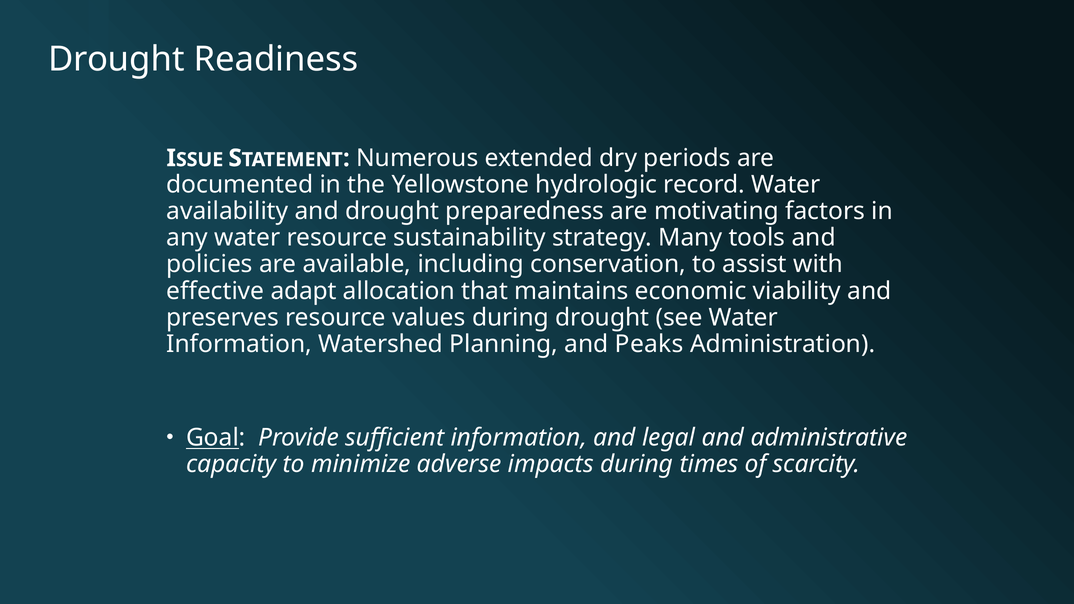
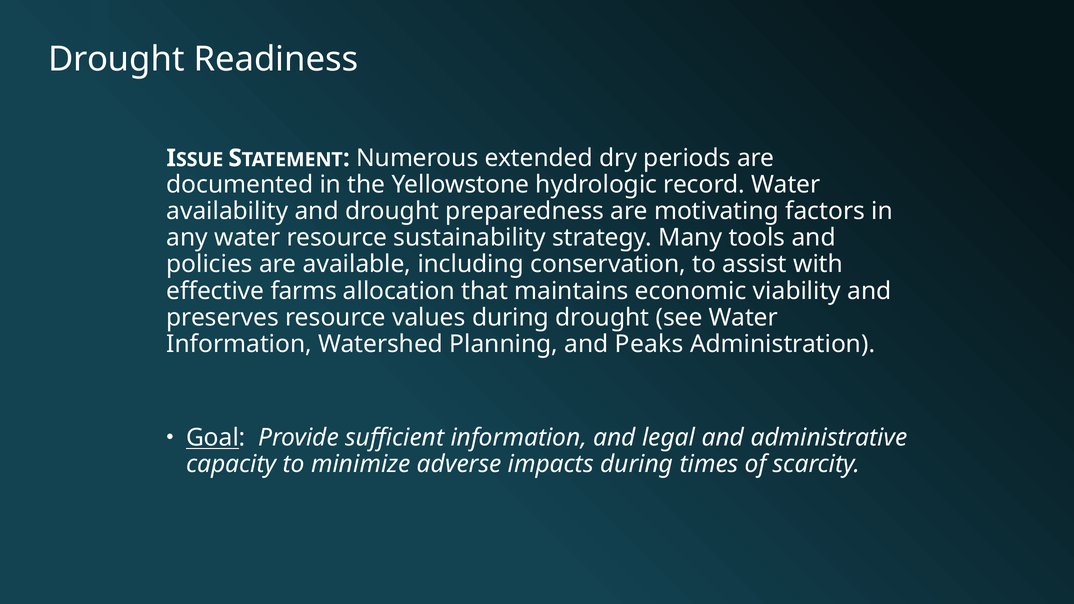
adapt: adapt -> farms
